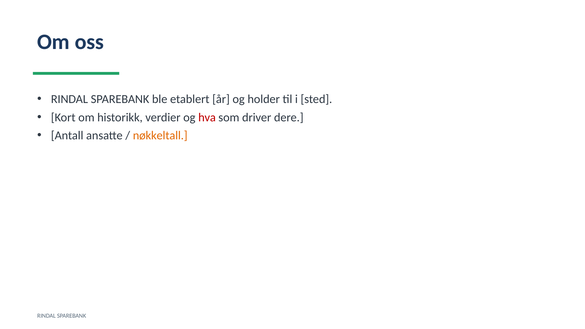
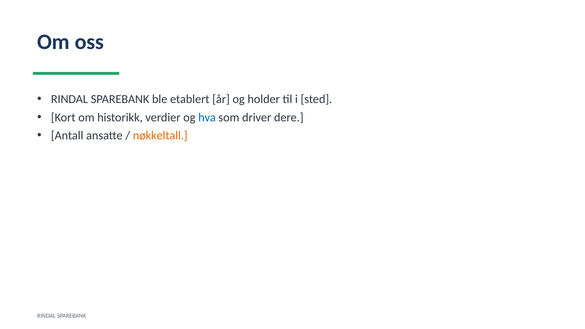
hva colour: red -> blue
